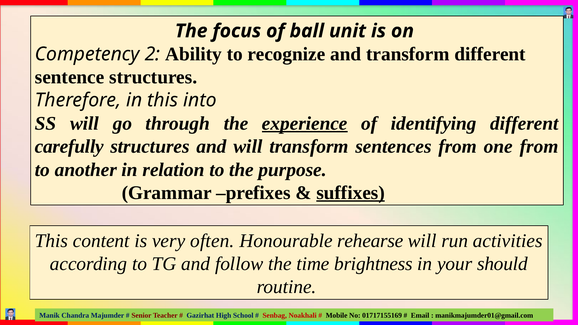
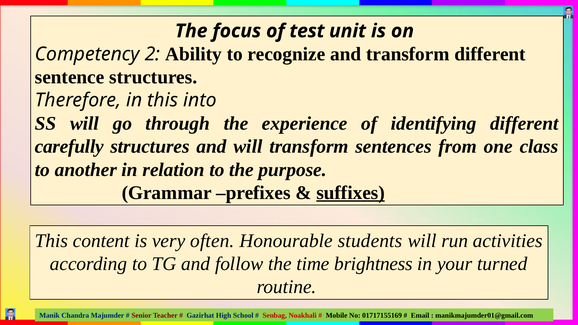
ball: ball -> test
experience underline: present -> none
one from: from -> class
rehearse: rehearse -> students
should: should -> turned
